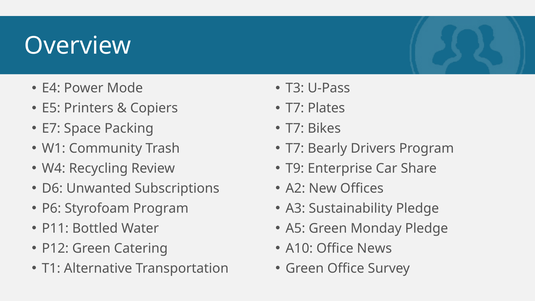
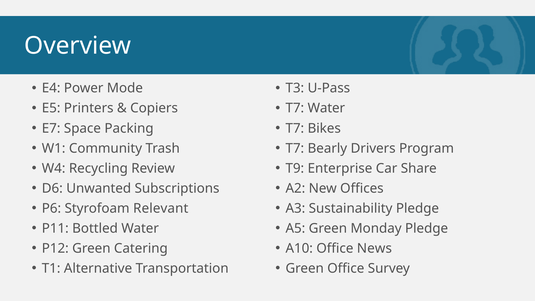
T7 Plates: Plates -> Water
Styrofoam Program: Program -> Relevant
